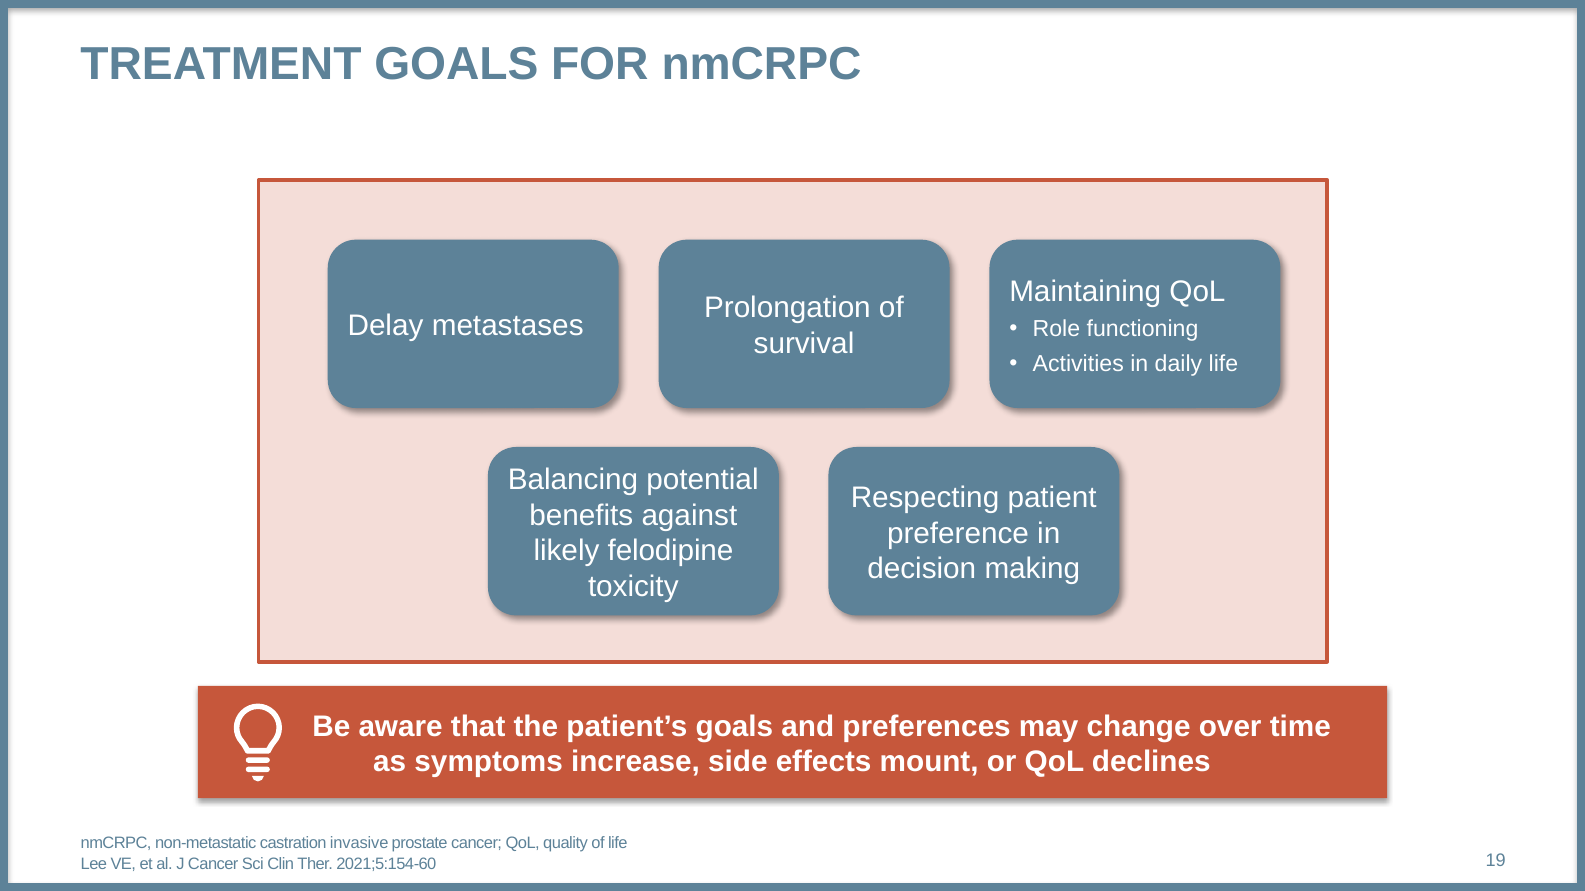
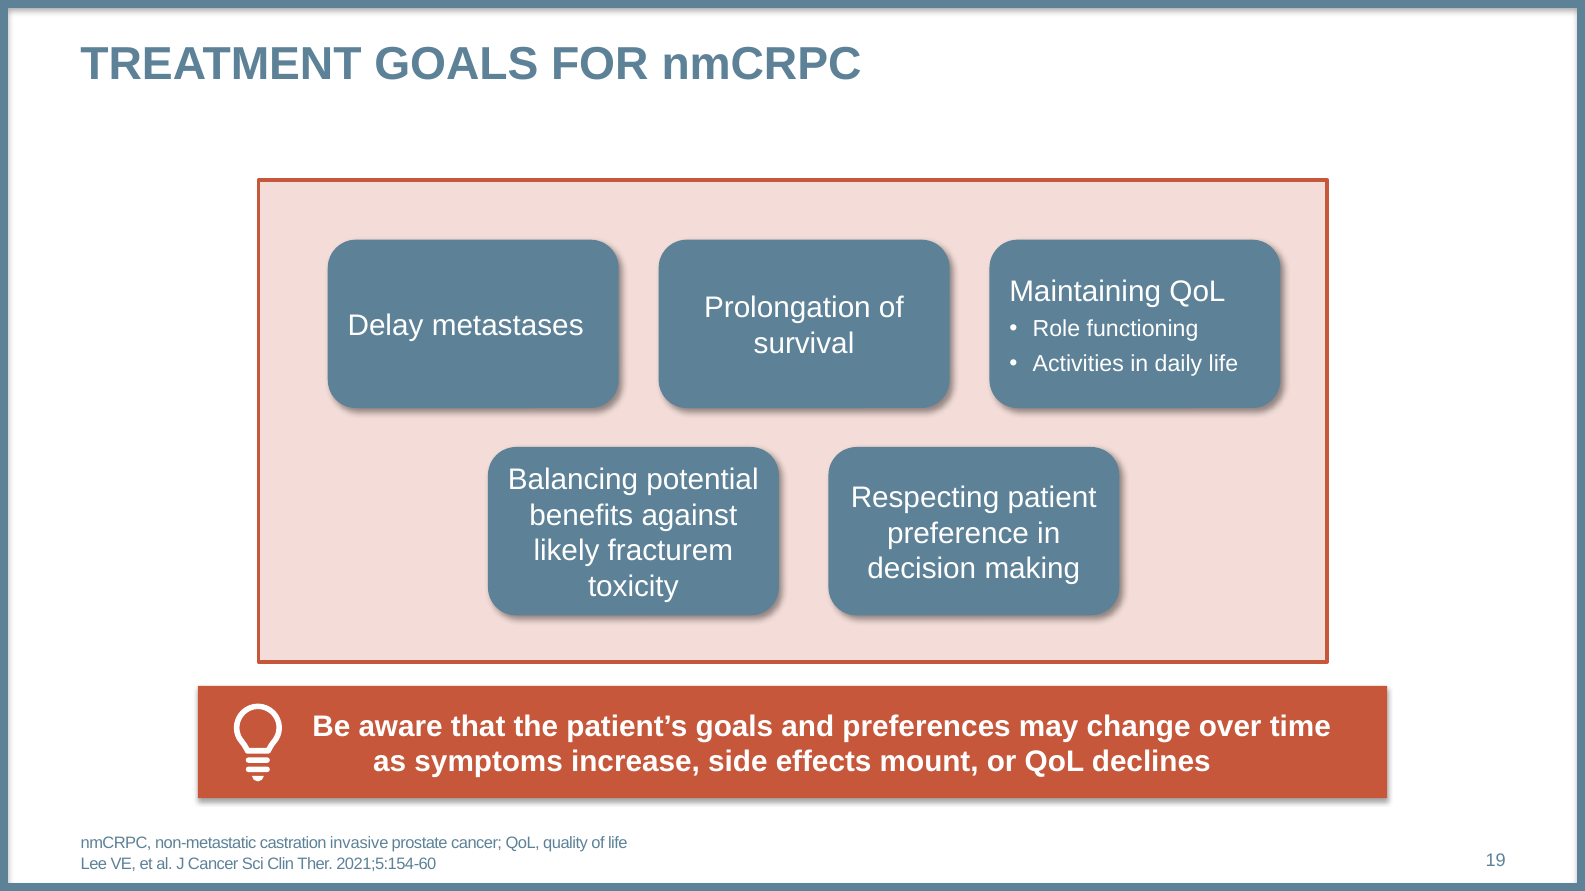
felodipine: felodipine -> fracturem
